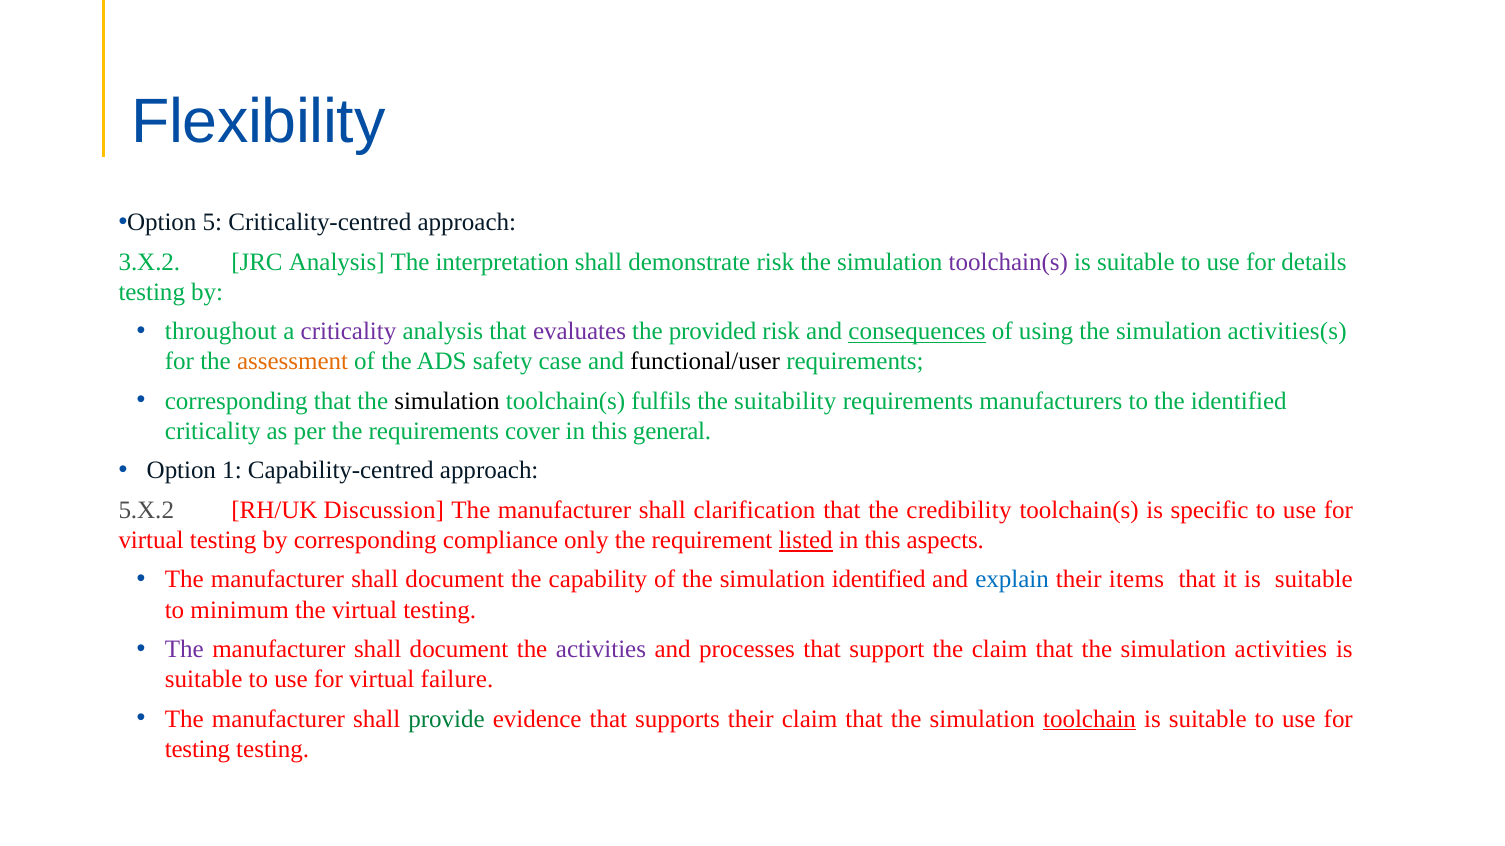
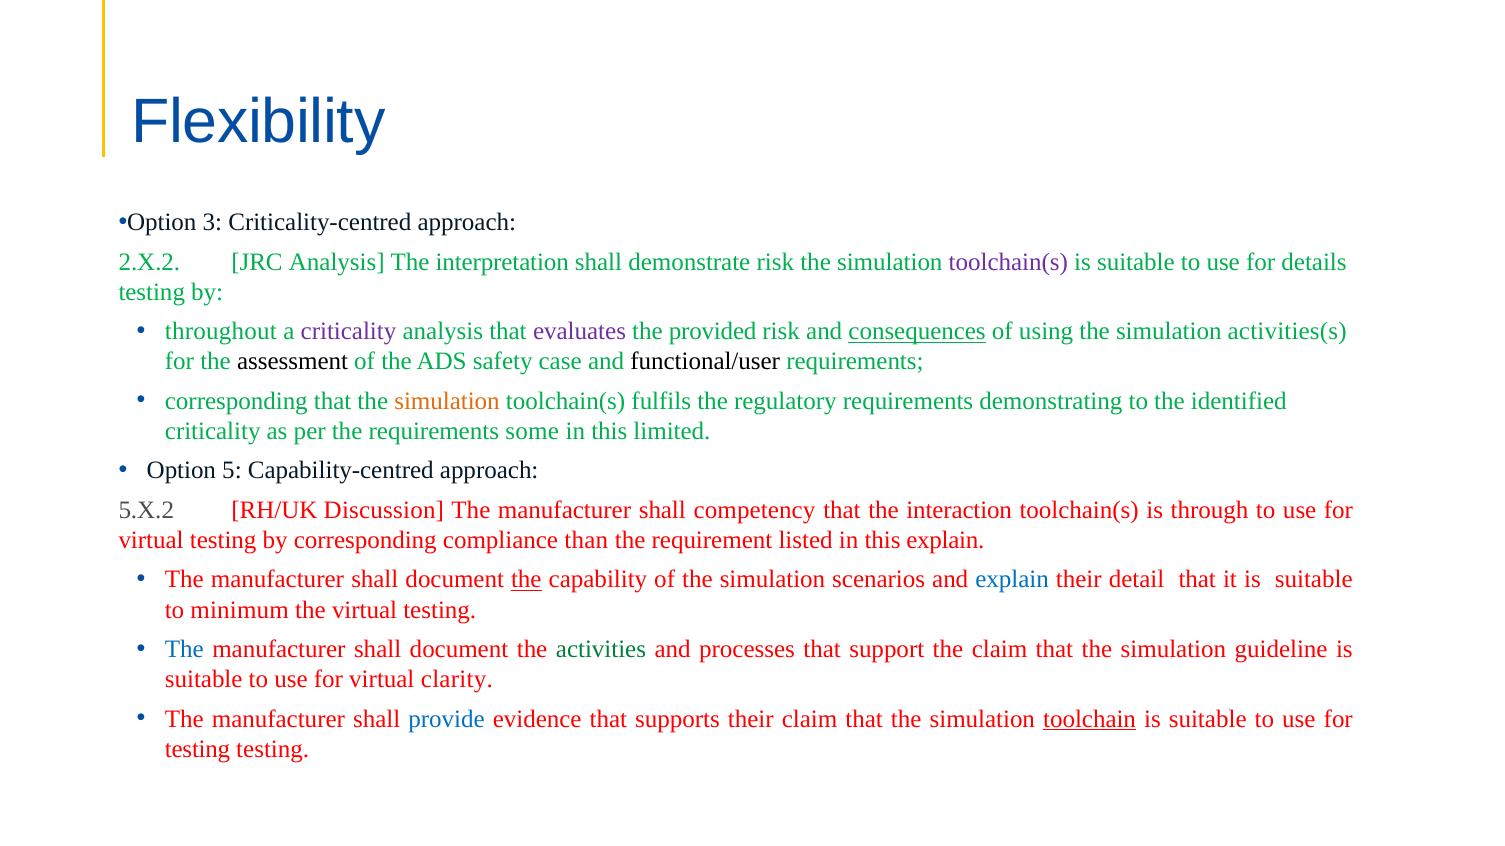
5: 5 -> 3
3.X.2: 3.X.2 -> 2.X.2
assessment colour: orange -> black
simulation at (447, 401) colour: black -> orange
suitability: suitability -> regulatory
manufacturers: manufacturers -> demonstrating
cover: cover -> some
general: general -> limited
1: 1 -> 5
clarification: clarification -> competency
credibility: credibility -> interaction
specific: specific -> through
only: only -> than
listed underline: present -> none
this aspects: aspects -> explain
the at (526, 580) underline: none -> present
simulation identified: identified -> scenarios
items: items -> detail
The at (184, 650) colour: purple -> blue
activities at (601, 650) colour: purple -> green
simulation activities: activities -> guideline
failure: failure -> clarity
provide colour: green -> blue
